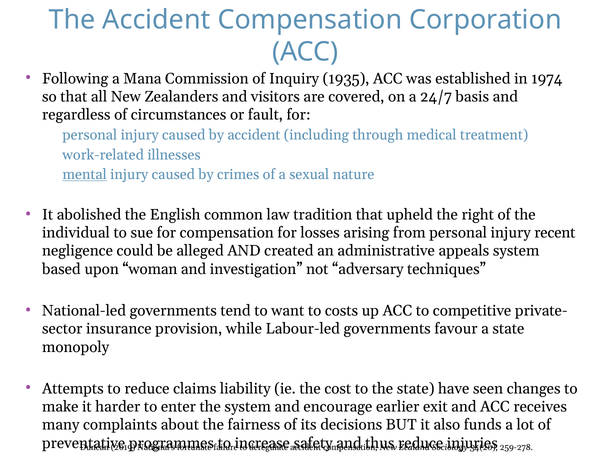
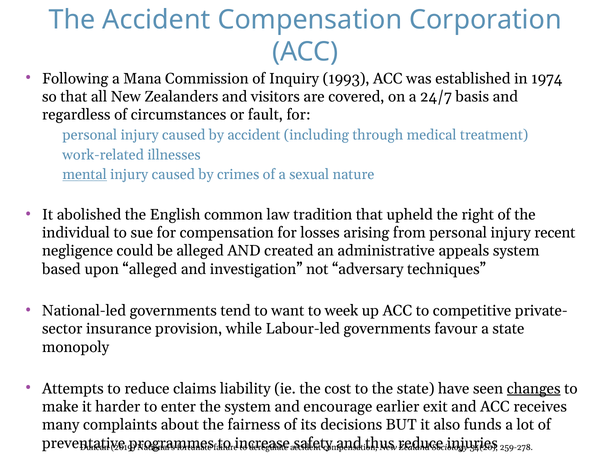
1935: 1935 -> 1993
upon woman: woman -> alleged
costs: costs -> week
changes underline: none -> present
